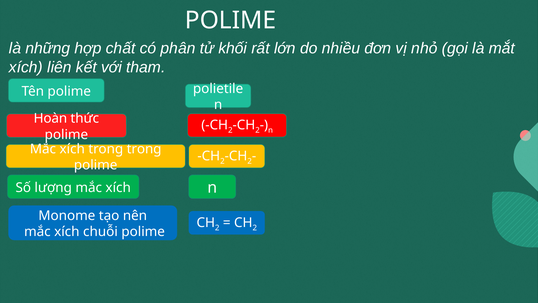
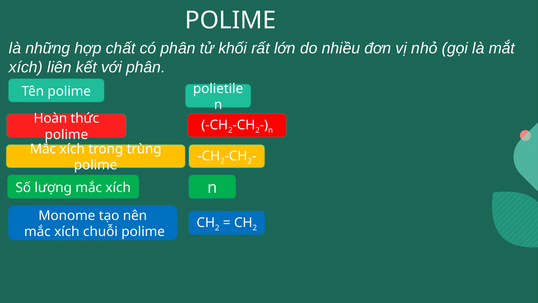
với tham: tham -> phân
trong trong: trong -> trùng
